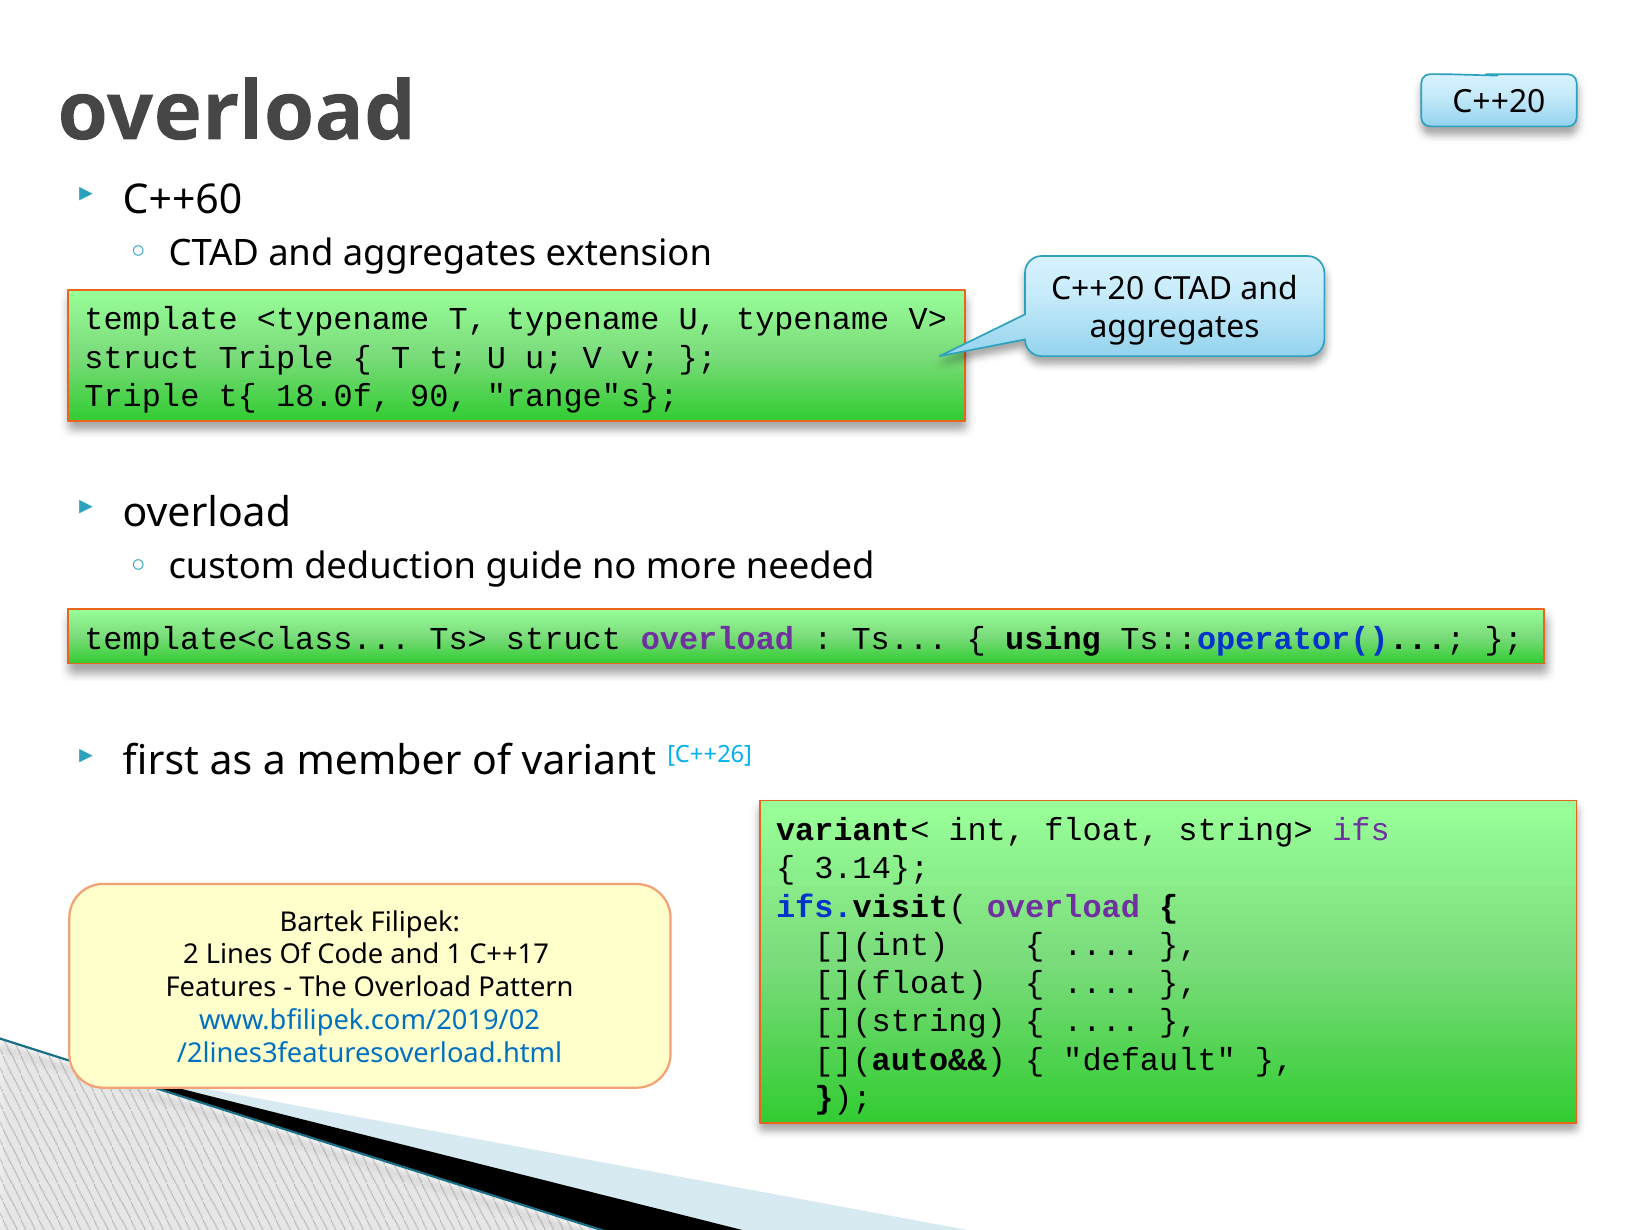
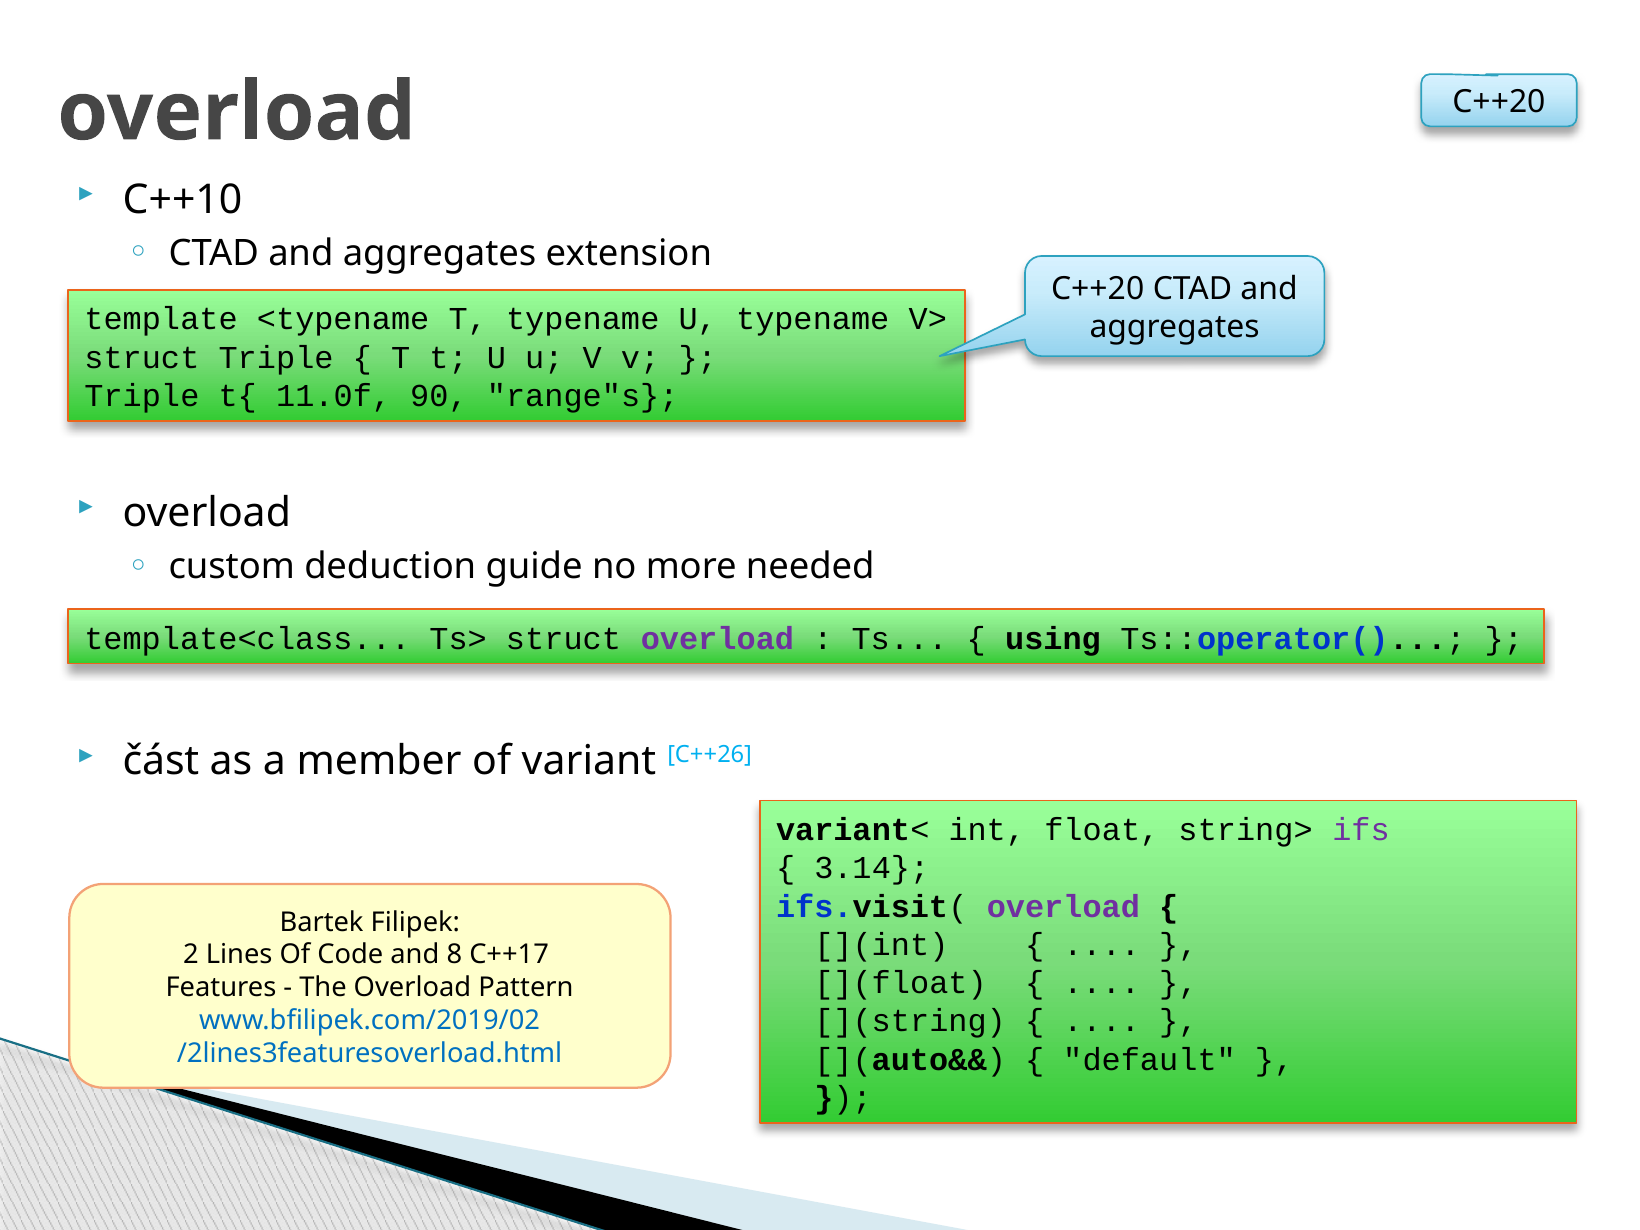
C++60: C++60 -> C++10
18.0f: 18.0f -> 11.0f
first: first -> část
1: 1 -> 8
